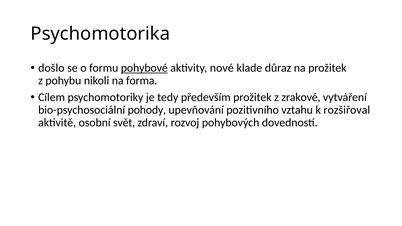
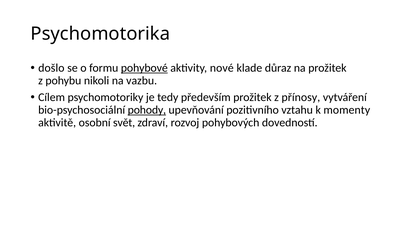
forma: forma -> vazbu
zrakové: zrakové -> přínosy
pohody underline: none -> present
rozšiřoval: rozšiřoval -> momenty
